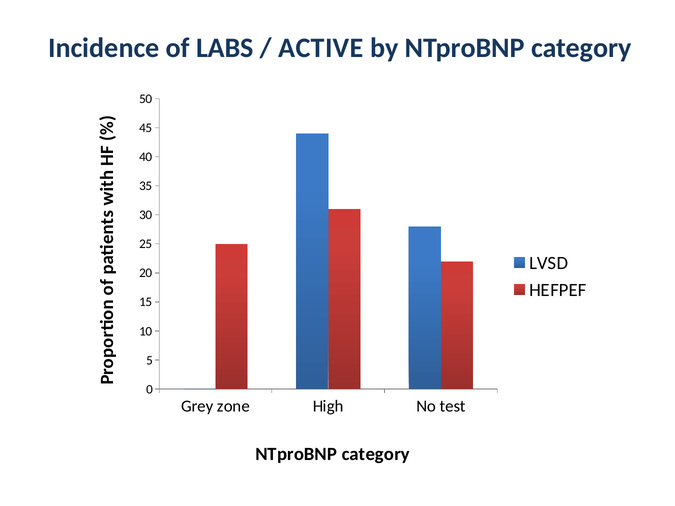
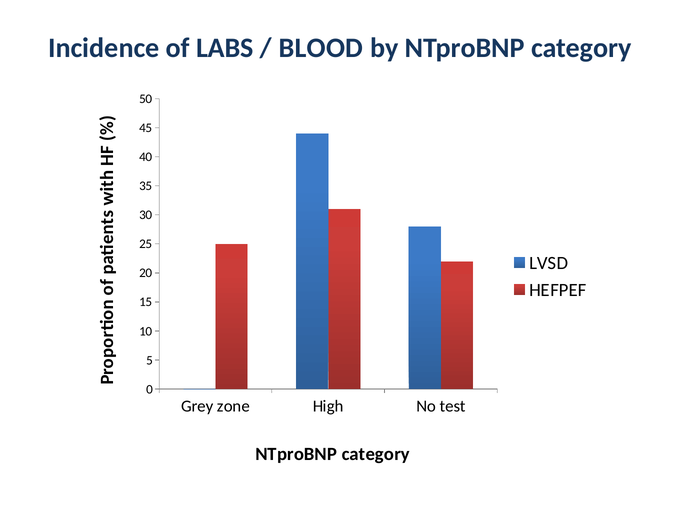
ACTIVE: ACTIVE -> BLOOD
